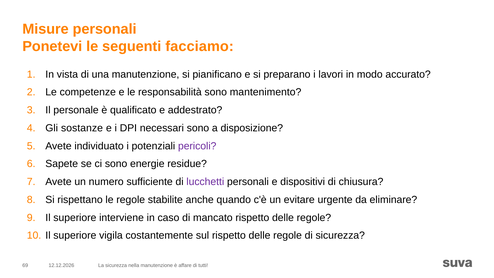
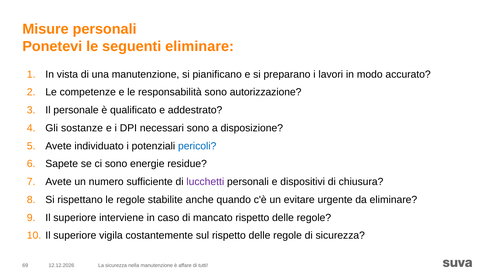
seguenti facciamo: facciamo -> eliminare
mantenimento: mantenimento -> autorizzazione
pericoli colour: purple -> blue
